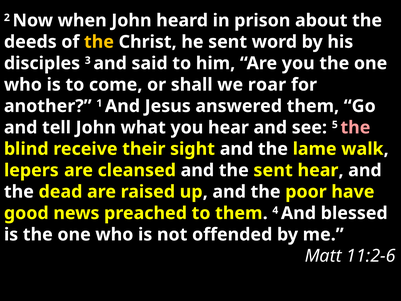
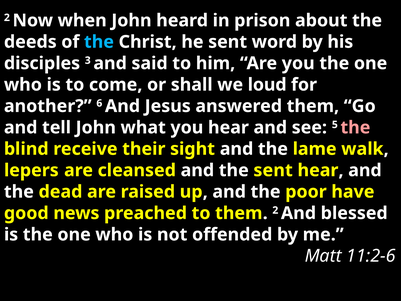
the at (99, 42) colour: yellow -> light blue
roar: roar -> loud
1: 1 -> 6
them 4: 4 -> 2
